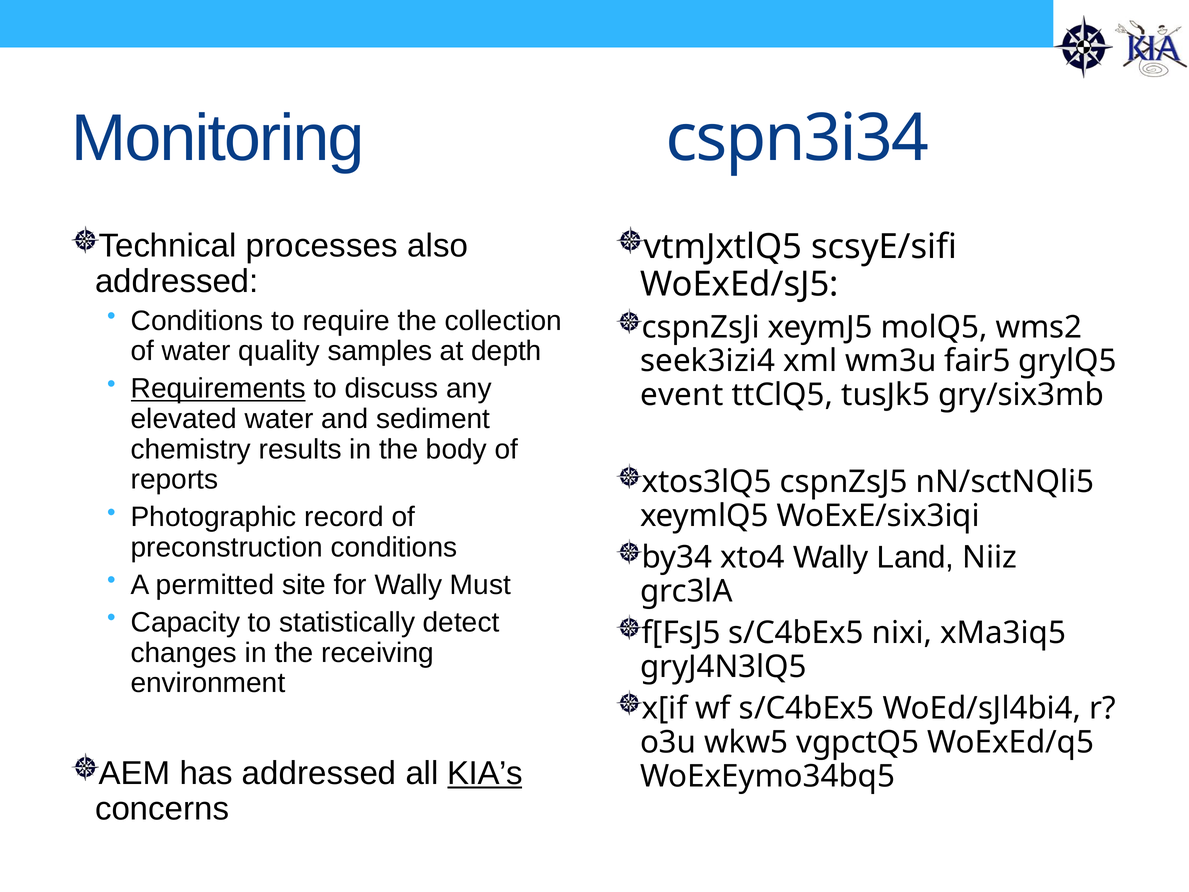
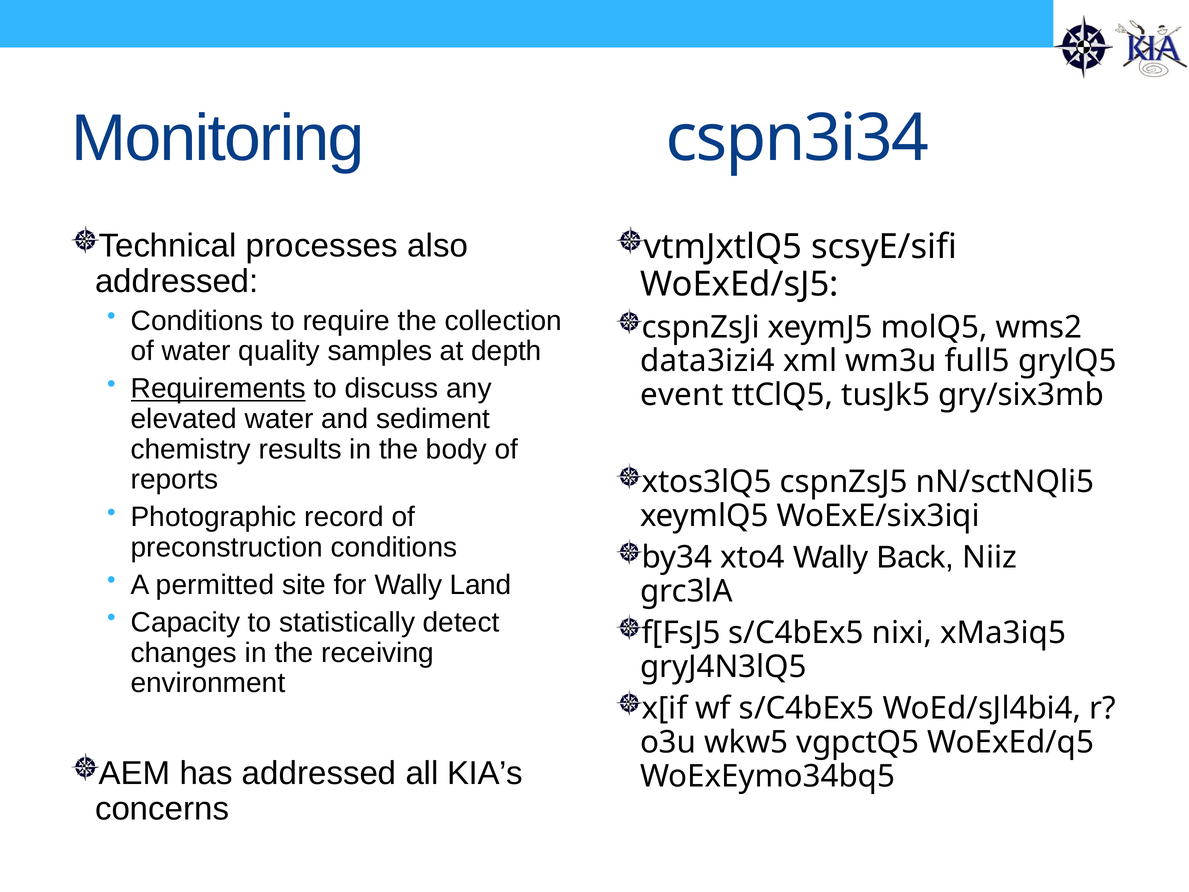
seek3izi4: seek3izi4 -> data3izi4
fair5: fair5 -> full5
Land: Land -> Back
Must: Must -> Land
KIA’s underline: present -> none
